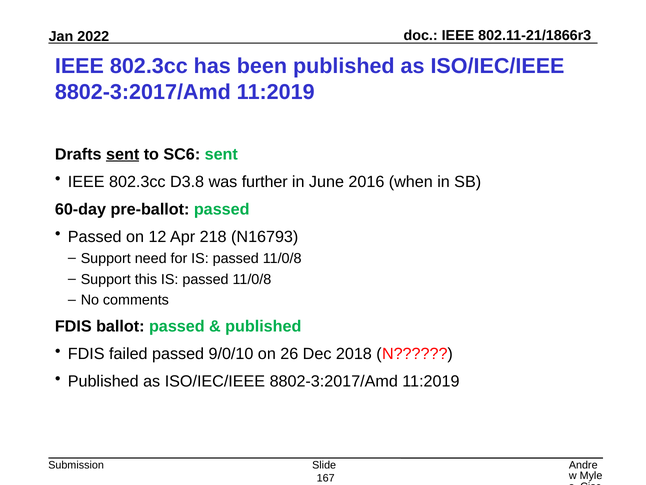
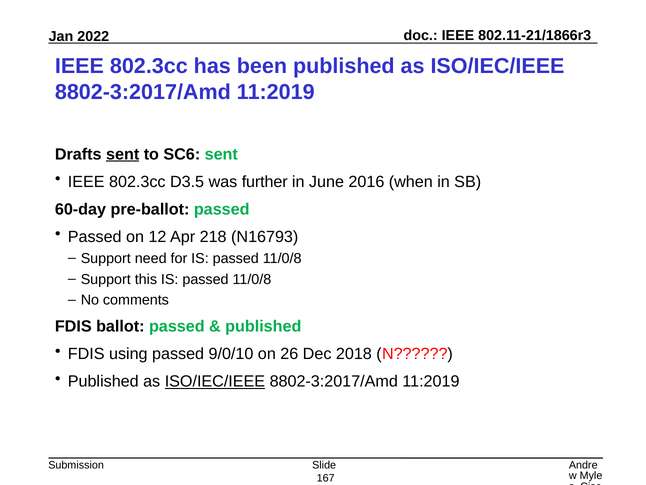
D3.8: D3.8 -> D3.5
failed: failed -> using
ISO/IEC/IEEE at (215, 381) underline: none -> present
